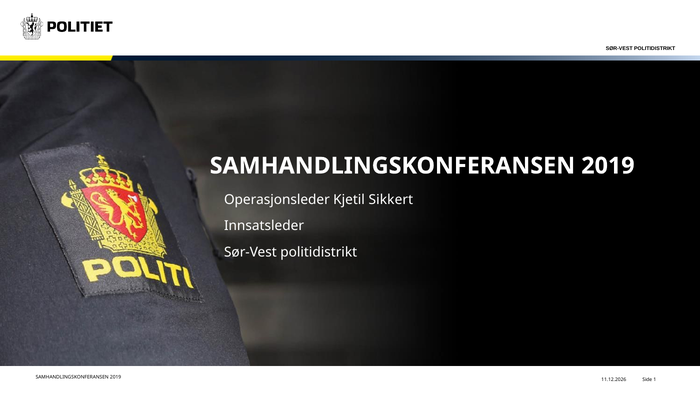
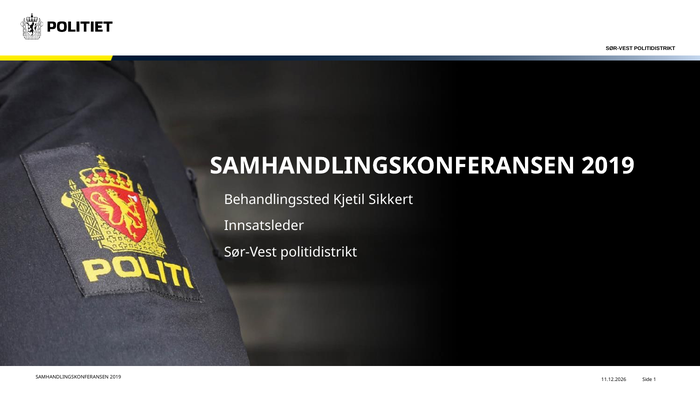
Operasjonsleder: Operasjonsleder -> Behandlingssted
